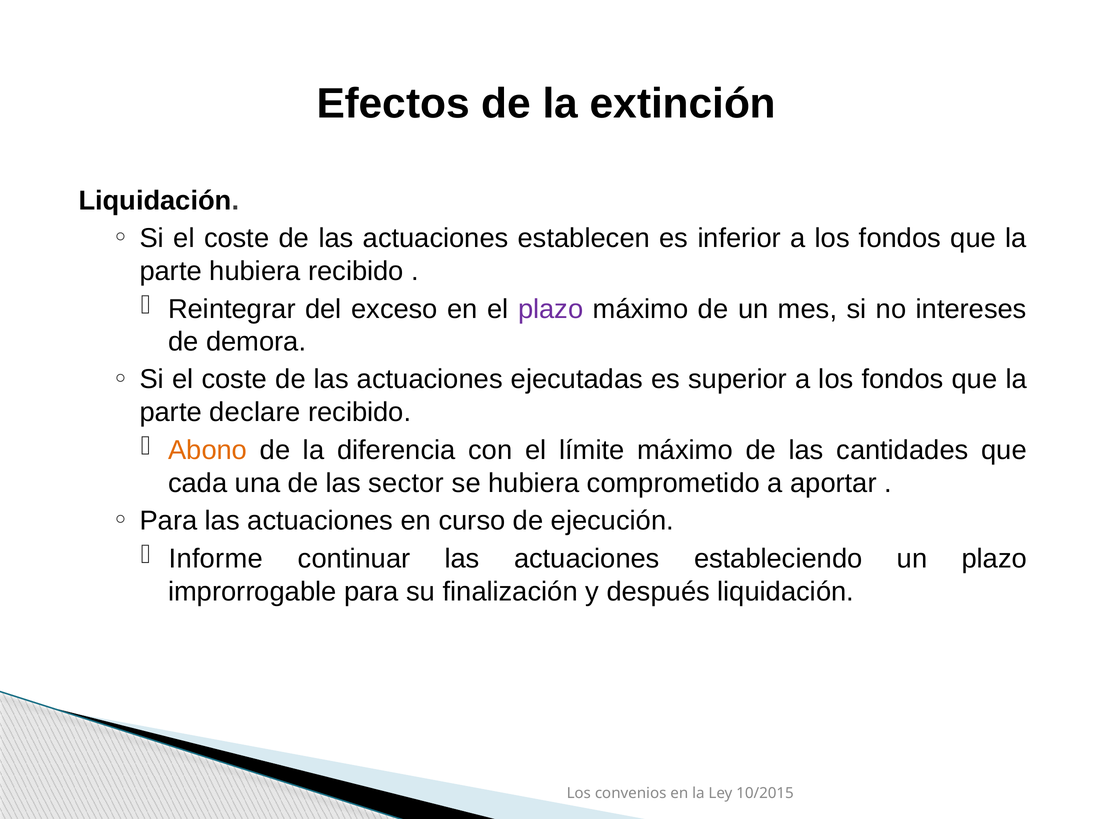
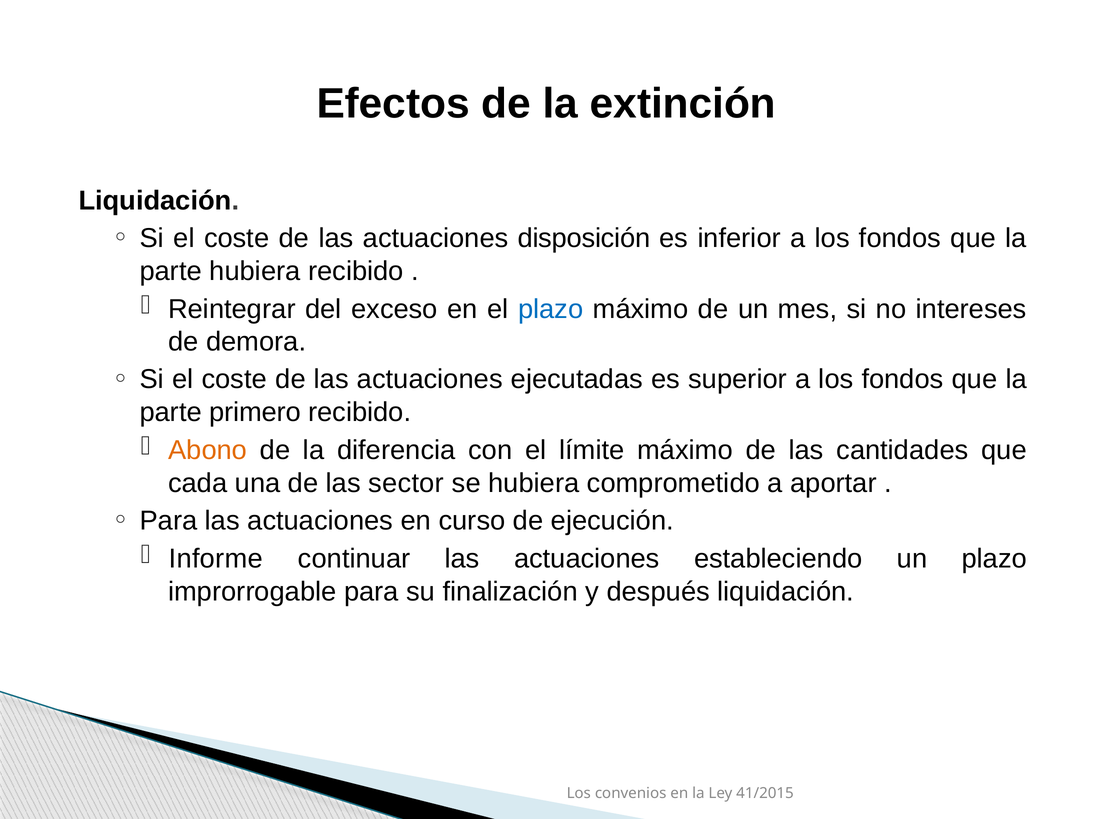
establecen: establecen -> disposición
plazo at (551, 309) colour: purple -> blue
declare: declare -> primero
10/2015: 10/2015 -> 41/2015
